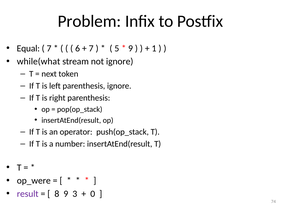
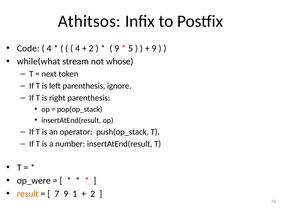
Problem: Problem -> Athitsos
Equal: Equal -> Code
7 at (49, 48): 7 -> 4
6 at (78, 48): 6 -> 4
7 at (91, 48): 7 -> 2
5 at (117, 48): 5 -> 9
9 at (131, 48): 9 -> 5
1 at (154, 48): 1 -> 9
not ignore: ignore -> whose
result colour: purple -> orange
8: 8 -> 7
3: 3 -> 1
0 at (93, 194): 0 -> 2
